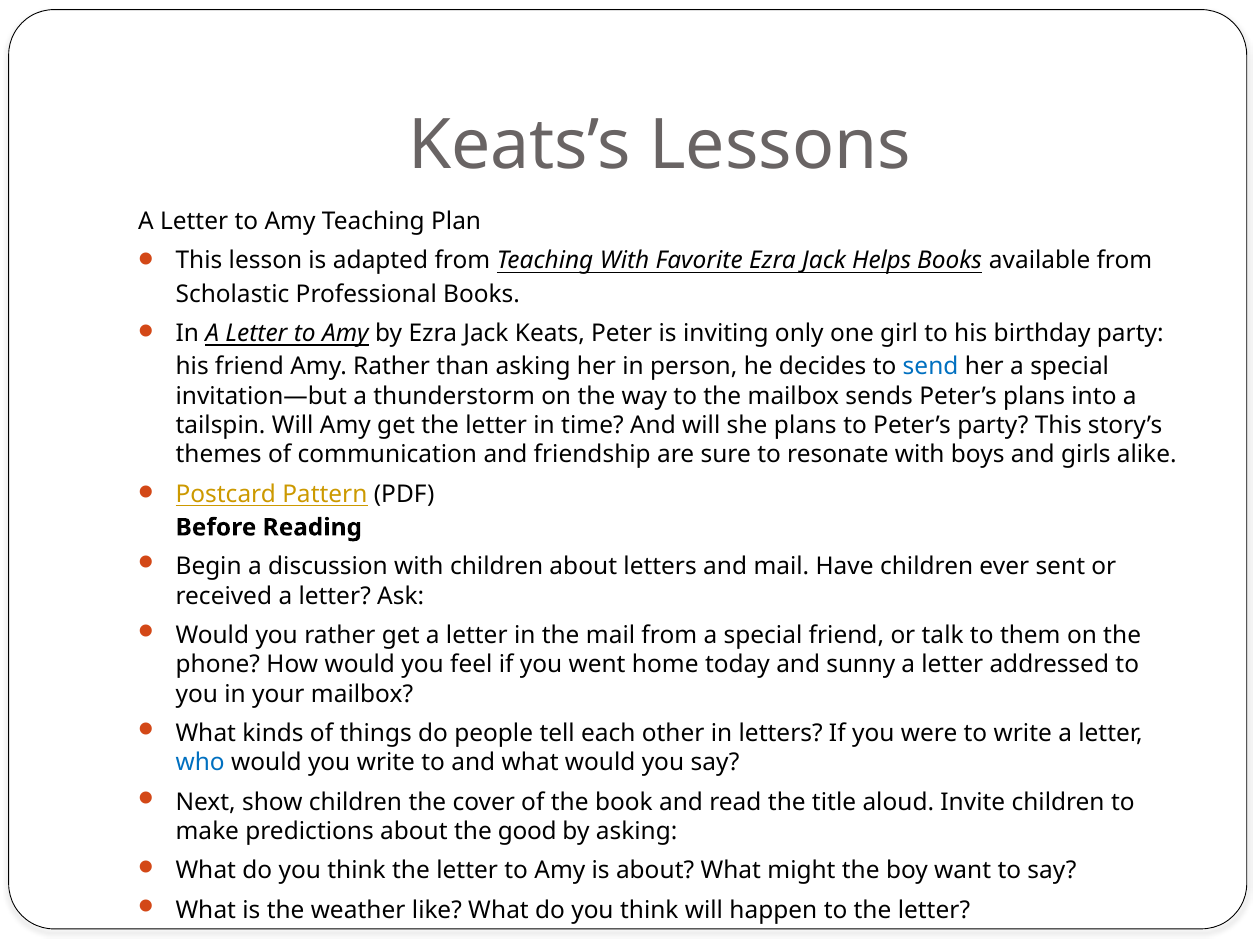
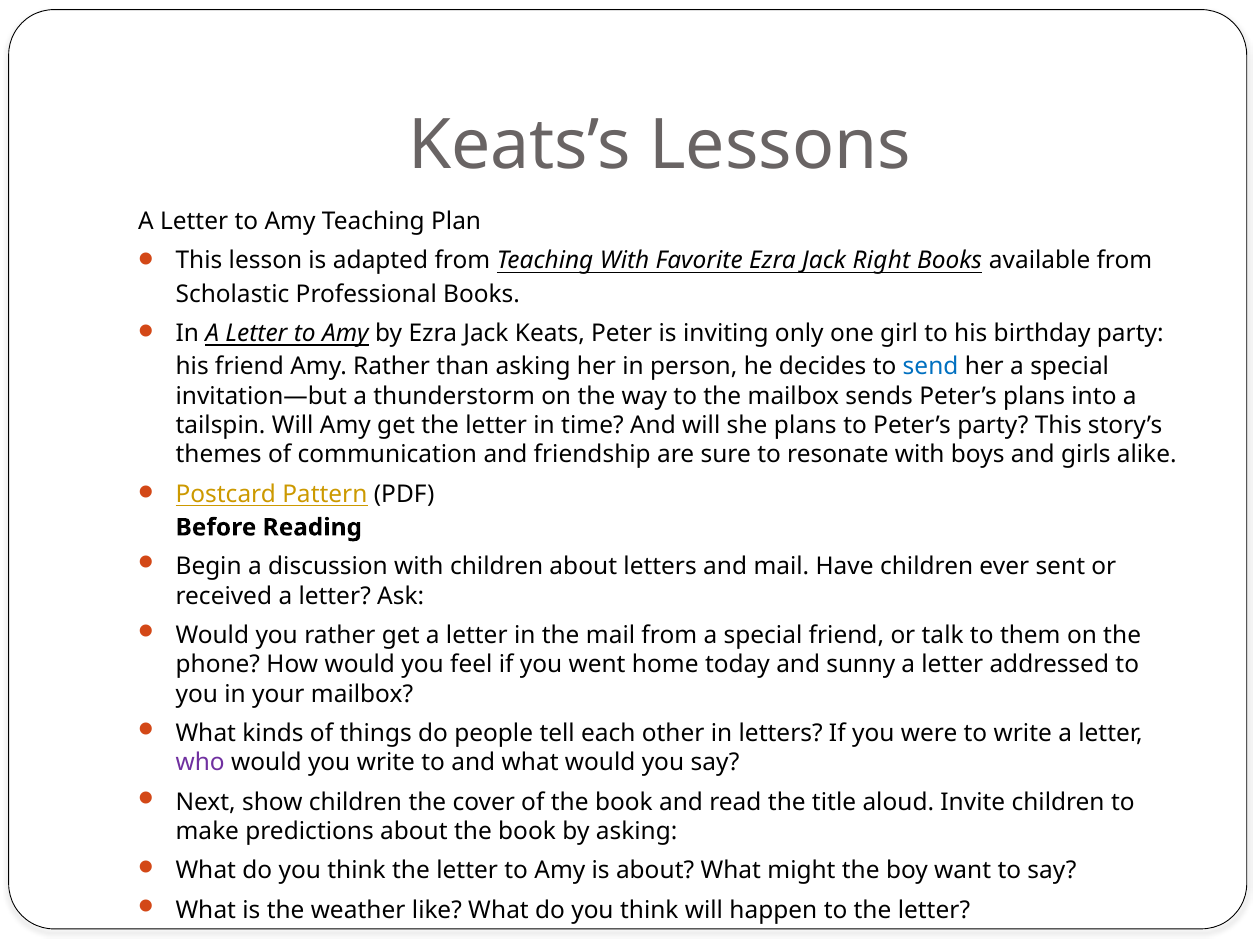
Helps: Helps -> Right
who colour: blue -> purple
about the good: good -> book
